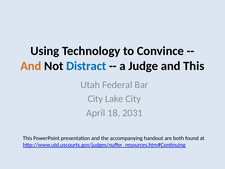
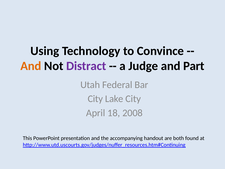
Distract colour: blue -> purple
and This: This -> Part
2031: 2031 -> 2008
